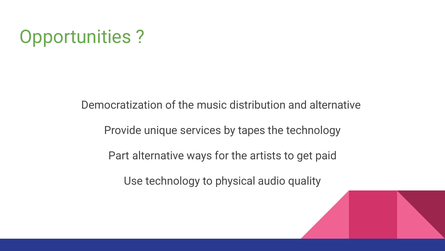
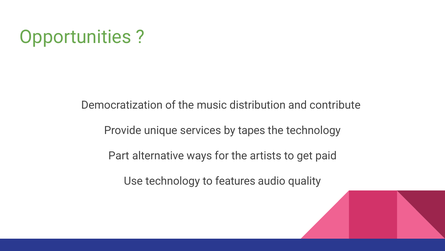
and alternative: alternative -> contribute
physical: physical -> features
